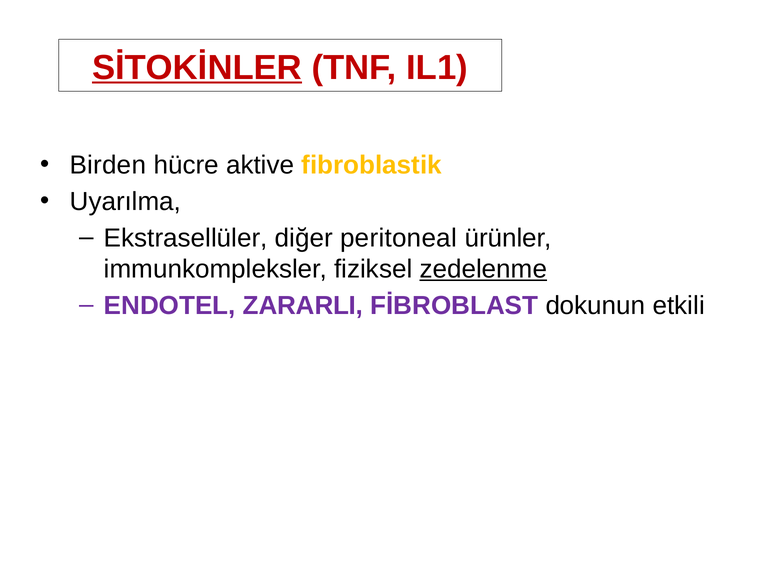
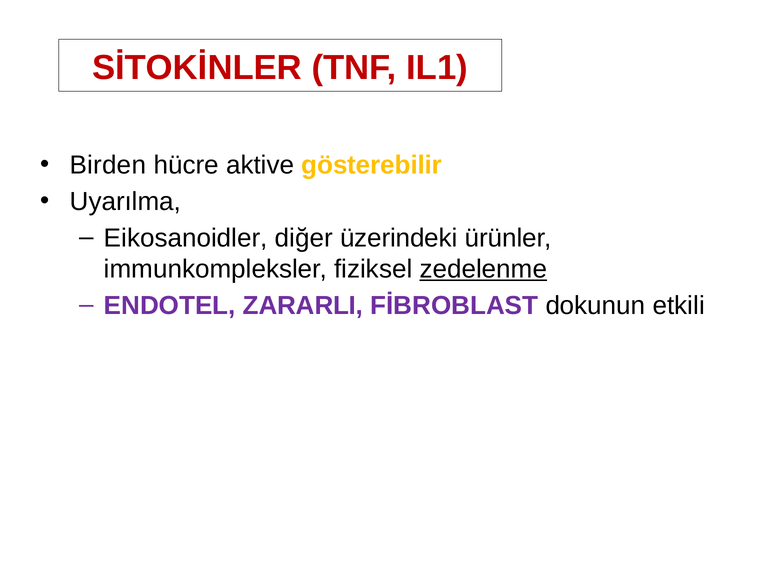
SİTOKİNLER underline: present -> none
fibroblastik: fibroblastik -> gösterebilir
Ekstrasellüler: Ekstrasellüler -> Eikosanoidler
peritoneal: peritoneal -> üzerindeki
